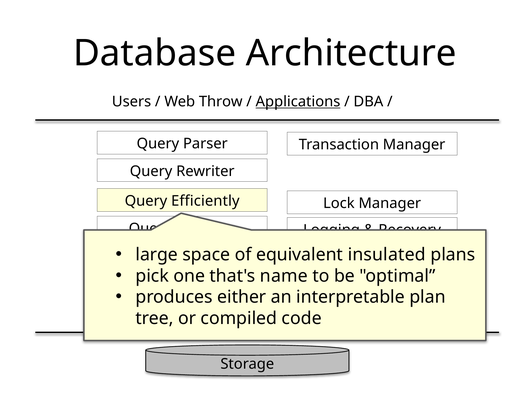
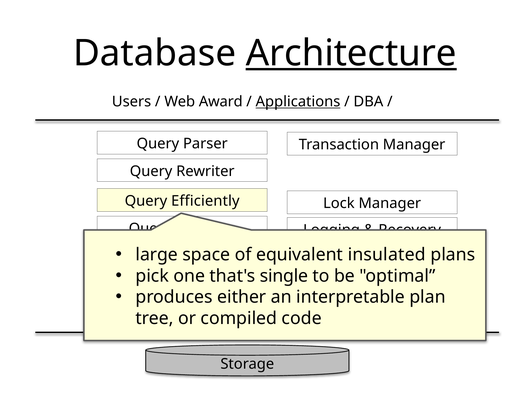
Architecture underline: none -> present
Throw: Throw -> Award
name: name -> single
